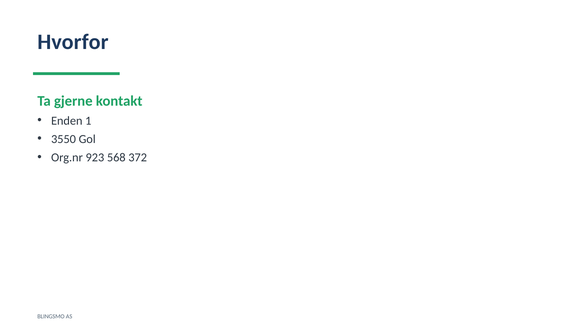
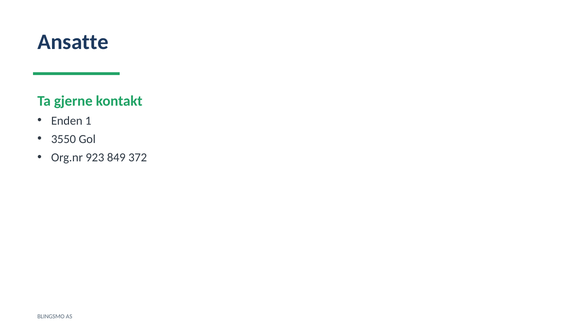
Hvorfor: Hvorfor -> Ansatte
568: 568 -> 849
